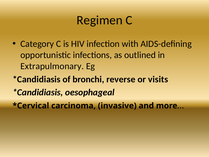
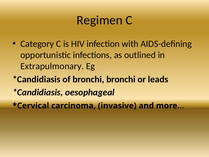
bronchi reverse: reverse -> bronchi
visits: visits -> leads
